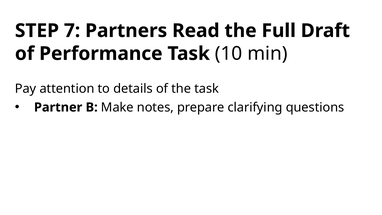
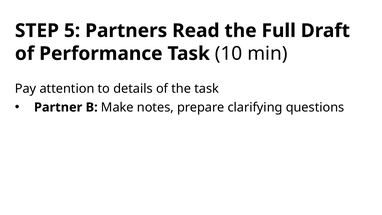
7: 7 -> 5
